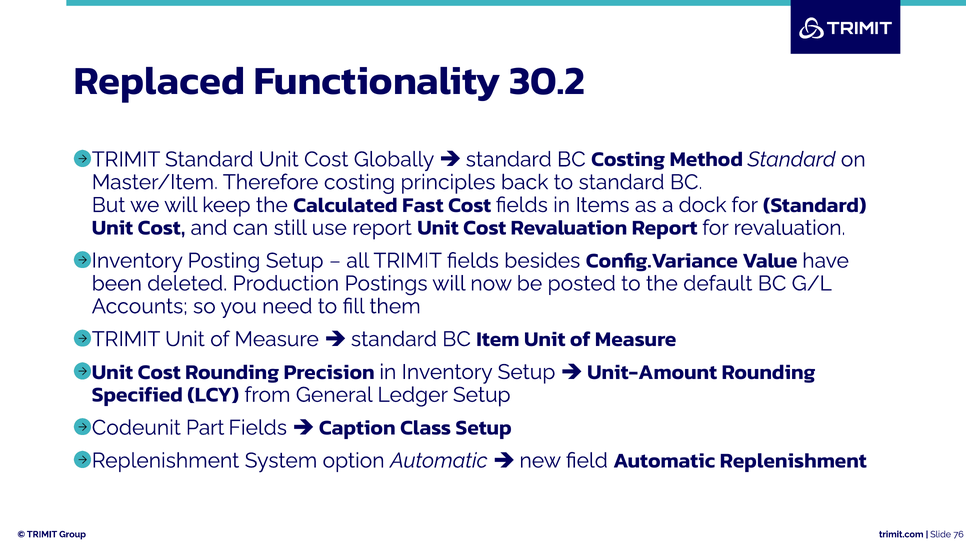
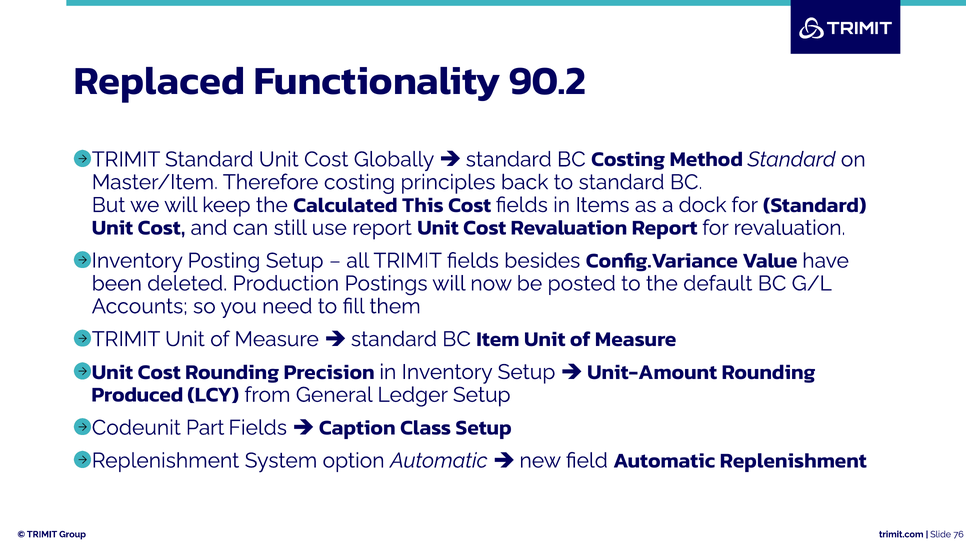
30.2: 30.2 -> 90.2
Fast: Fast -> This
Specified: Specified -> Produced
